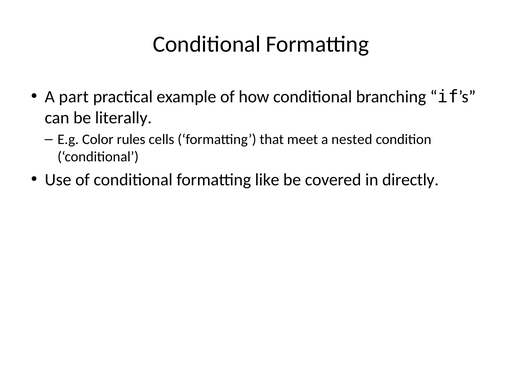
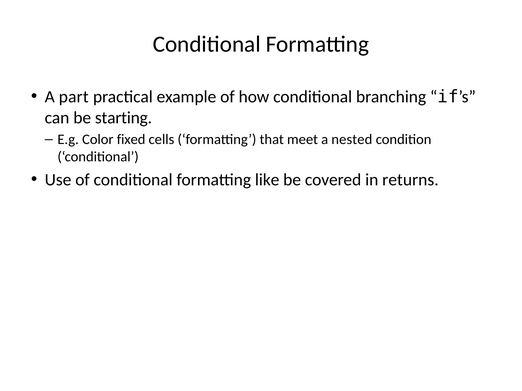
literally: literally -> starting
rules: rules -> fixed
directly: directly -> returns
